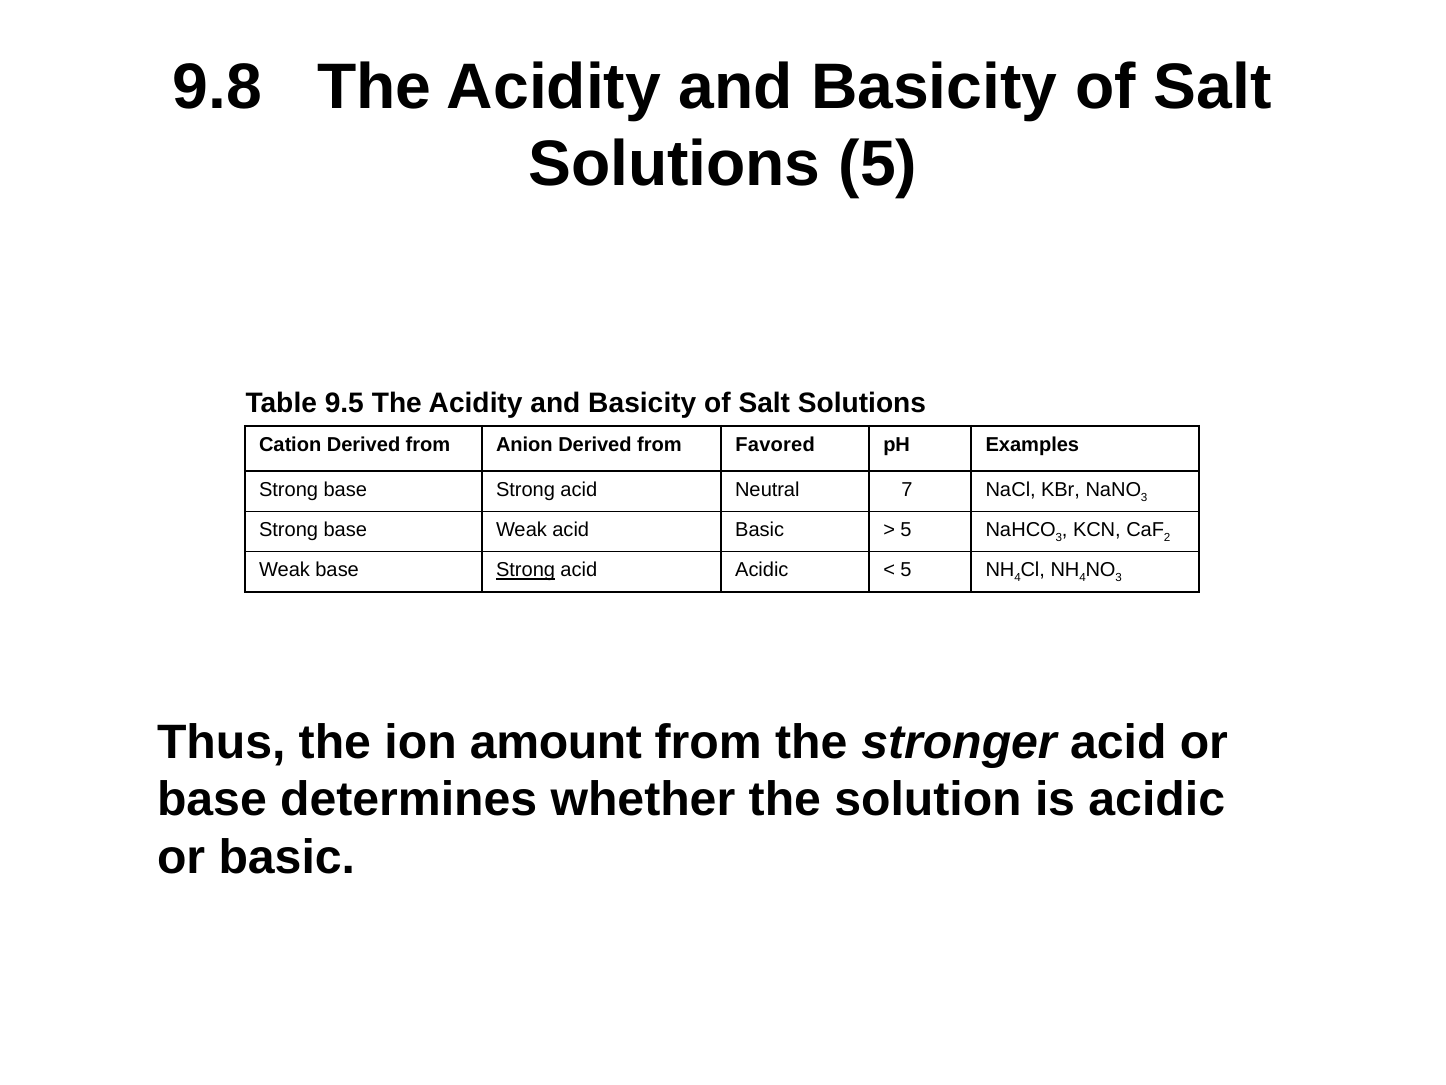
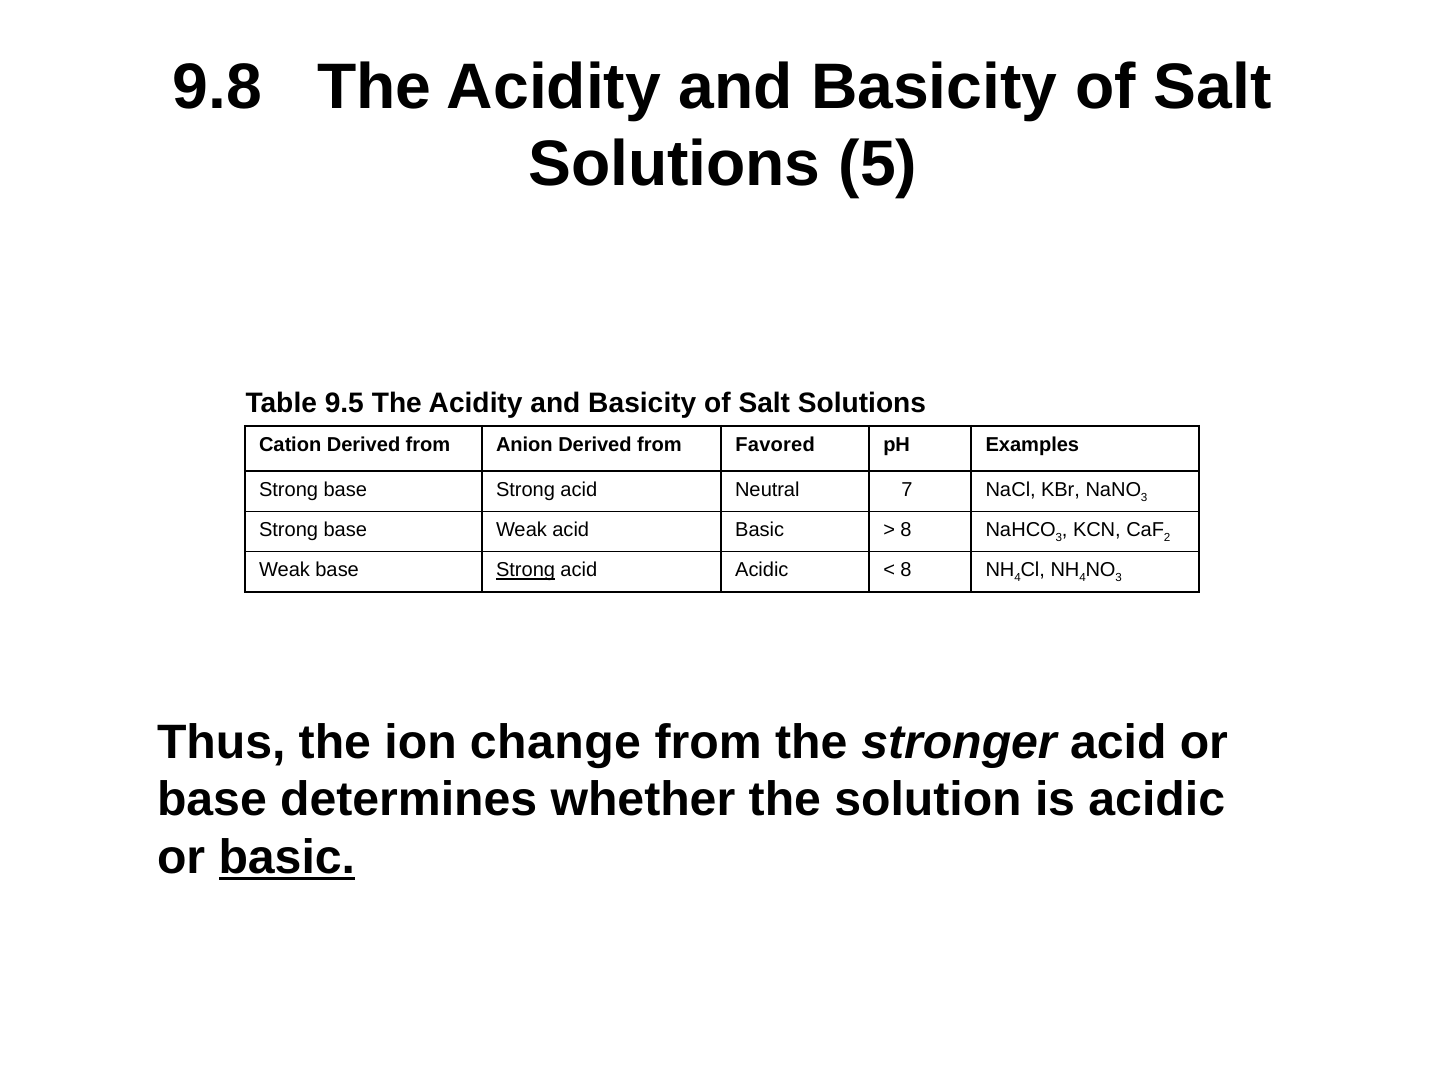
5 at (906, 530): 5 -> 8
5 at (906, 570): 5 -> 8
amount: amount -> change
basic at (287, 857) underline: none -> present
